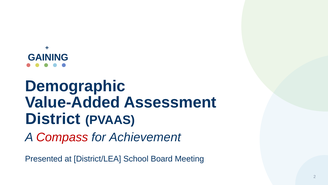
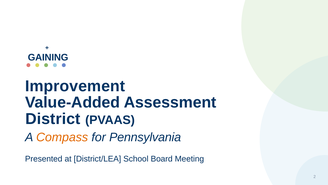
Demographic: Demographic -> Improvement
Compass colour: red -> orange
Achievement: Achievement -> Pennsylvania
